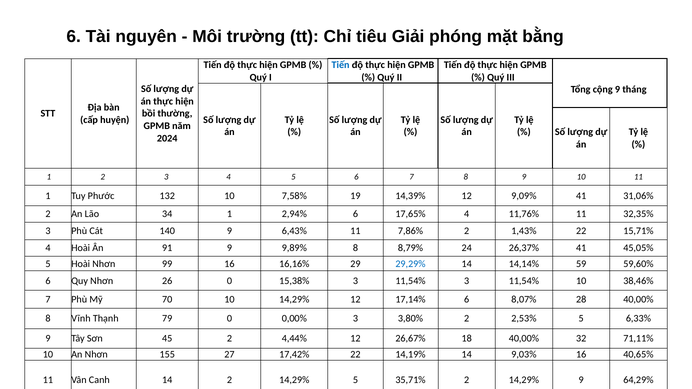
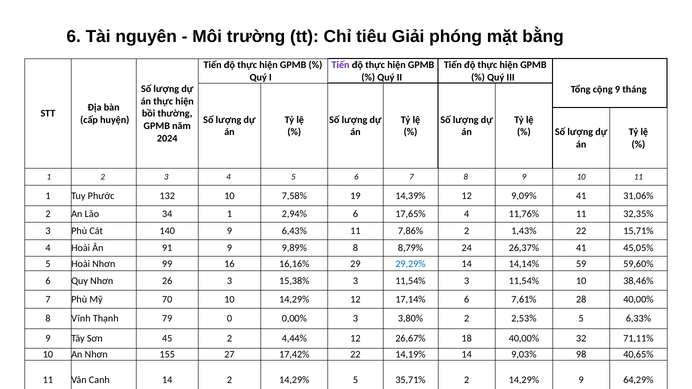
Tiến at (341, 65) colour: blue -> purple
26 0: 0 -> 3
8,07%: 8,07% -> 7,61%
9,03% 16: 16 -> 98
